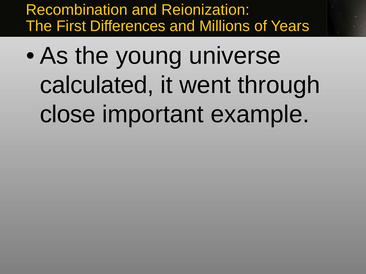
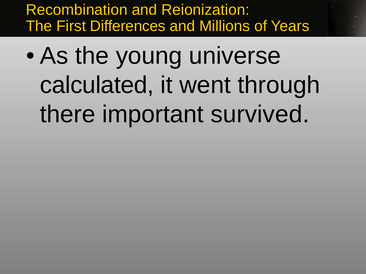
close: close -> there
example: example -> survived
